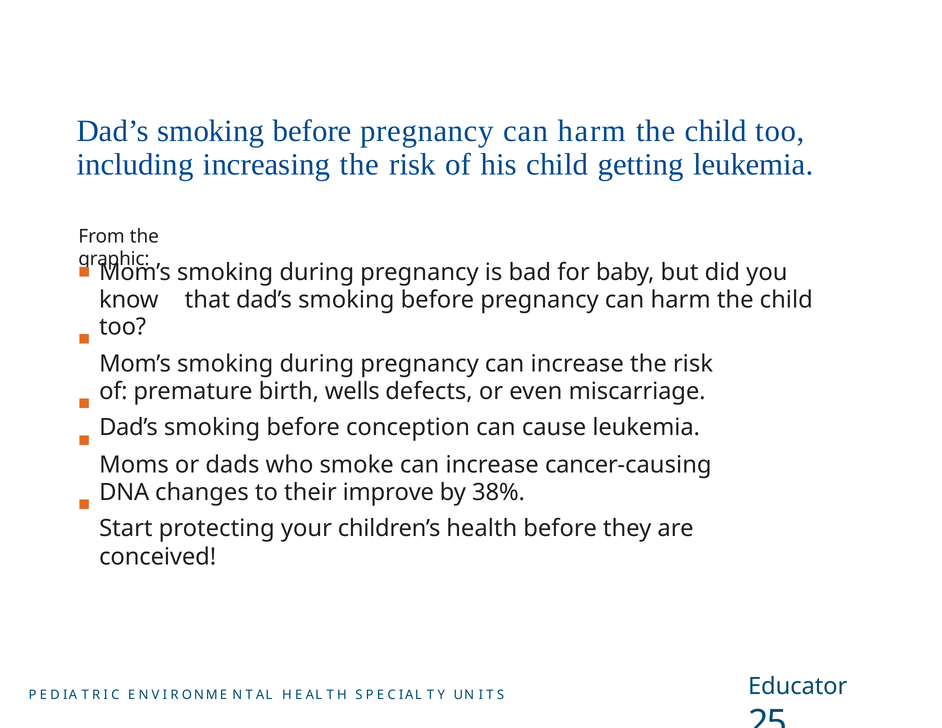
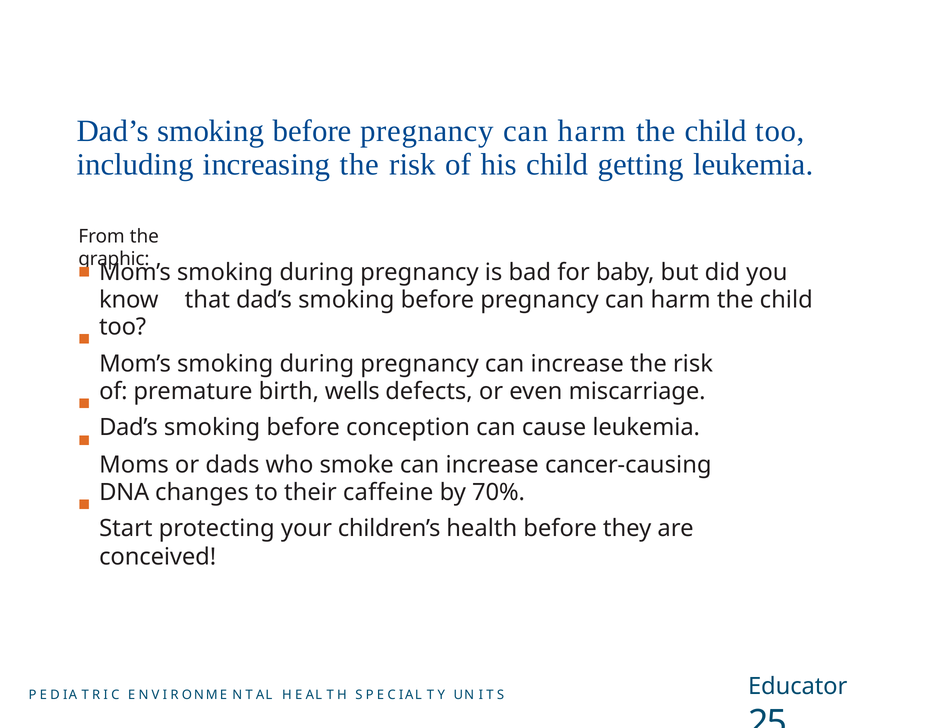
improve: improve -> caffeine
38%: 38% -> 70%
